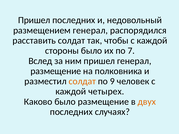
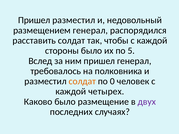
Пришел последних: последних -> разместил
7: 7 -> 5
размещение at (56, 71): размещение -> требовалось
9: 9 -> 0
двух colour: orange -> purple
